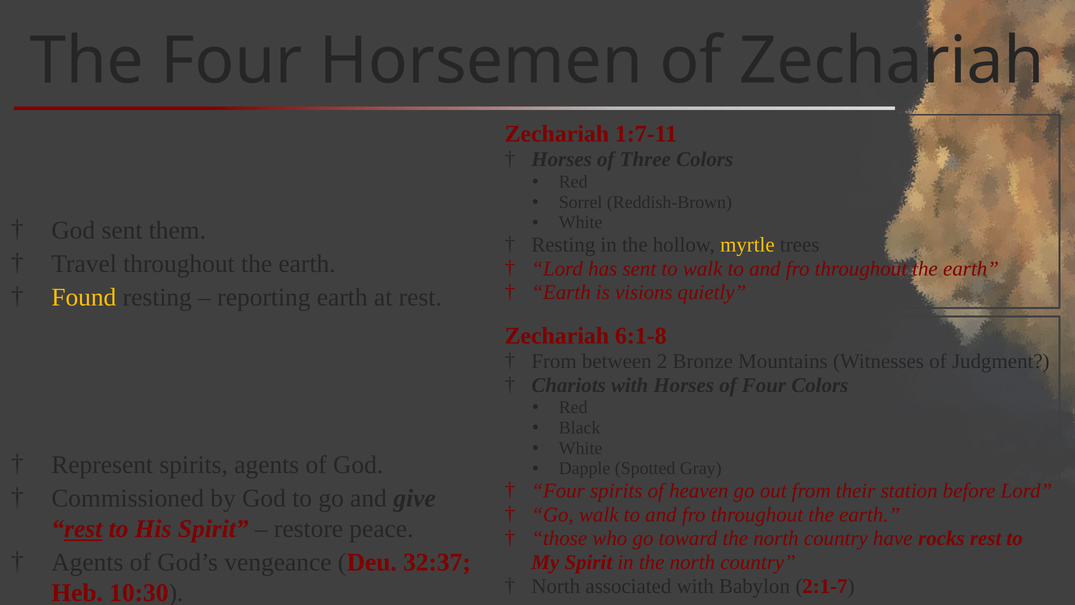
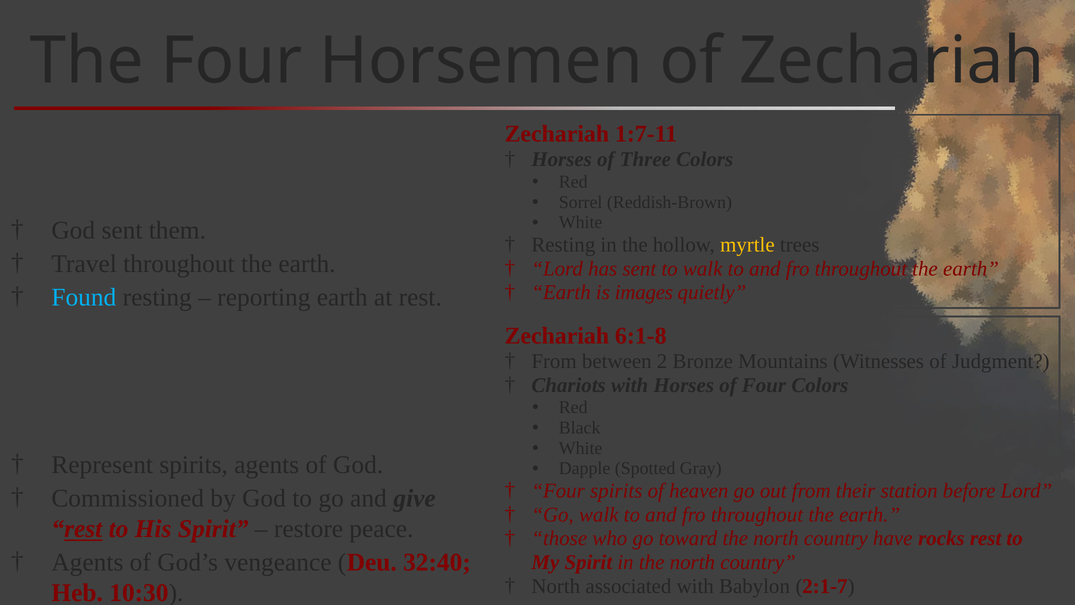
visions: visions -> images
Found colour: yellow -> light blue
32:37: 32:37 -> 32:40
